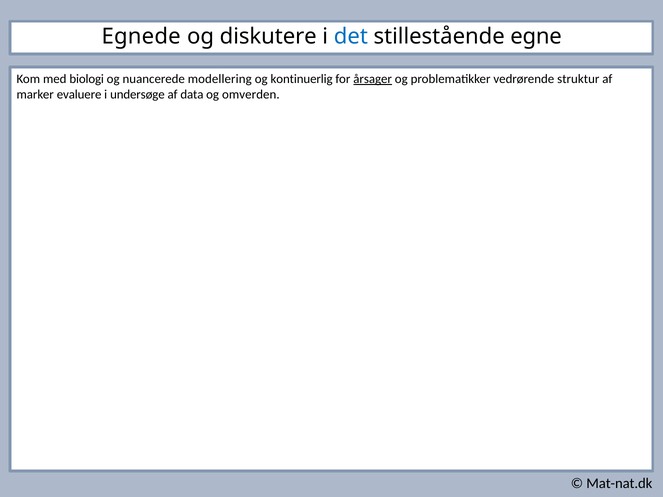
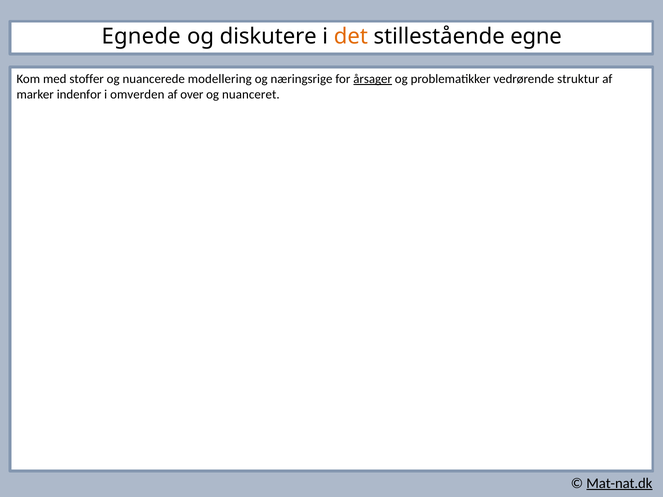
det colour: blue -> orange
biologi: biologi -> stoffer
kontinuerlig: kontinuerlig -> næringsrige
evaluere: evaluere -> indenfor
undersøge: undersøge -> omverden
data: data -> over
omverden: omverden -> nuanceret
Mat-nat.dk underline: none -> present
